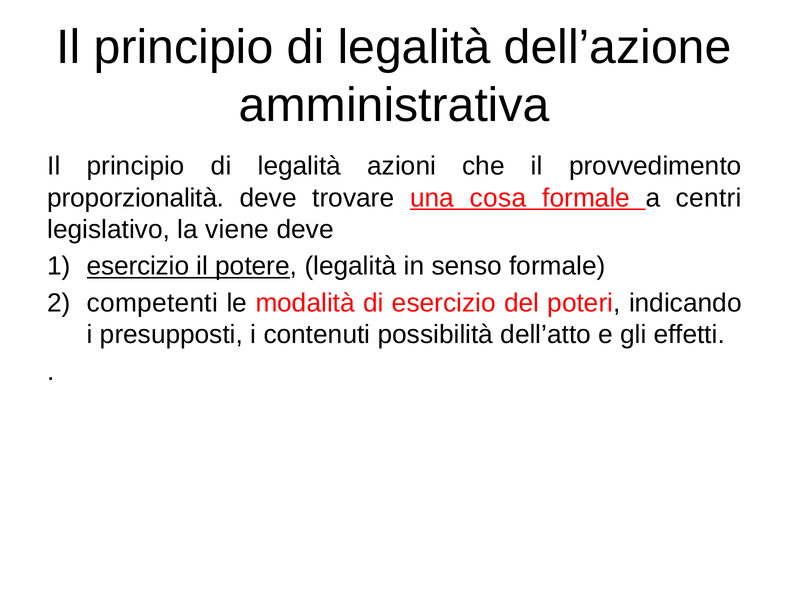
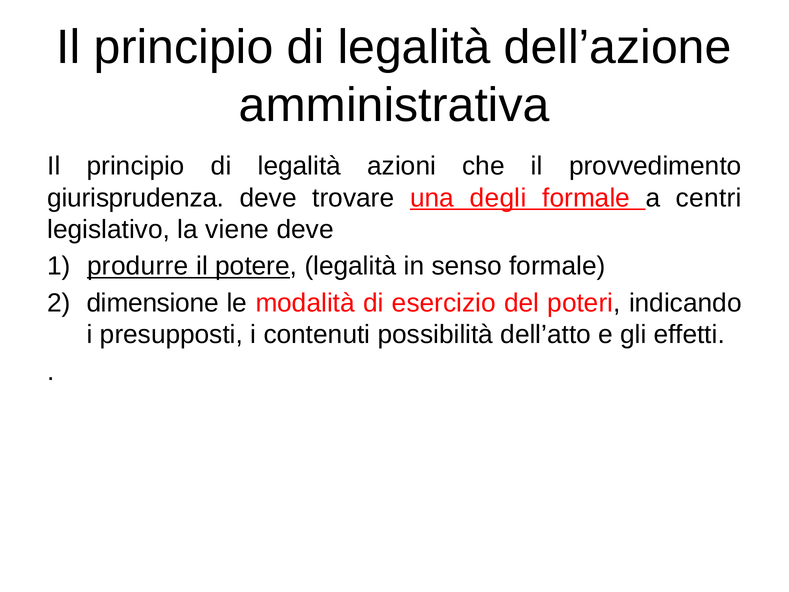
proporzionalità: proporzionalità -> giurisprudenza
cosa: cosa -> degli
esercizio at (138, 266): esercizio -> produrre
competenti: competenti -> dimensione
